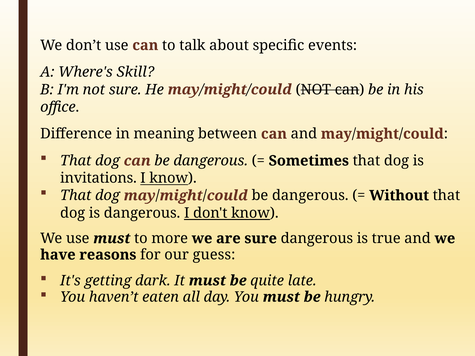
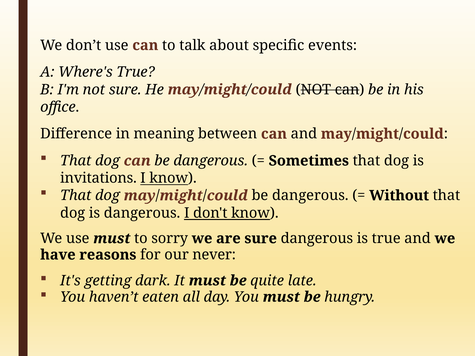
Where's Skill: Skill -> True
more: more -> sorry
guess: guess -> never
